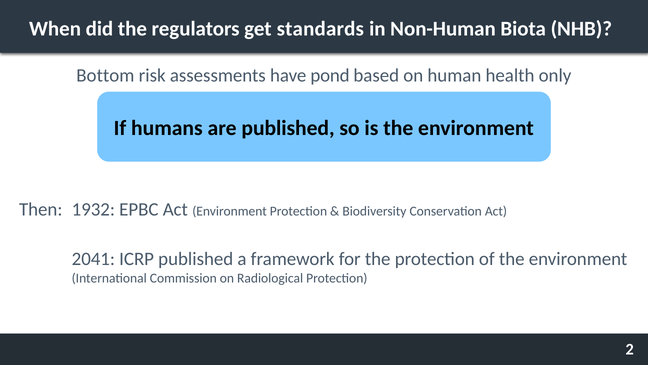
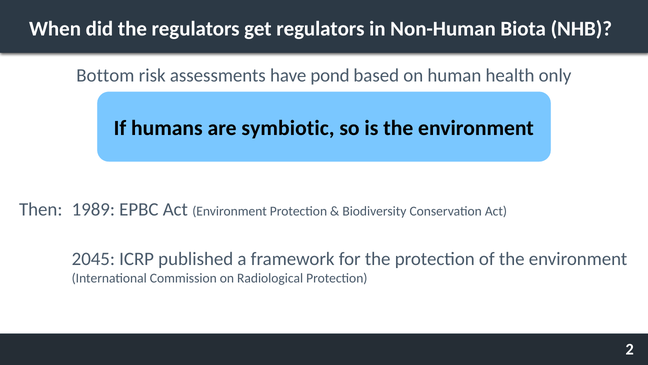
get standards: standards -> regulators
are published: published -> symbiotic
1932: 1932 -> 1989
2041: 2041 -> 2045
